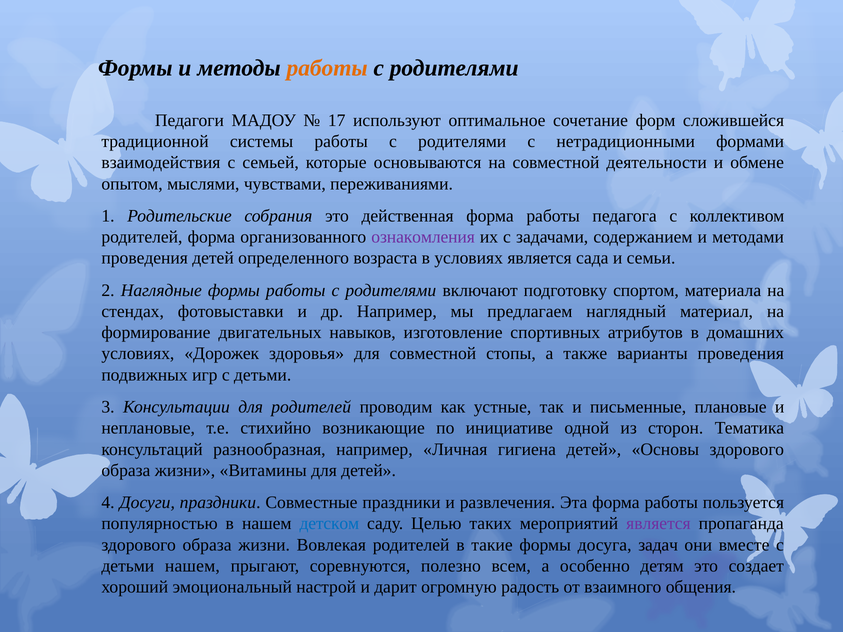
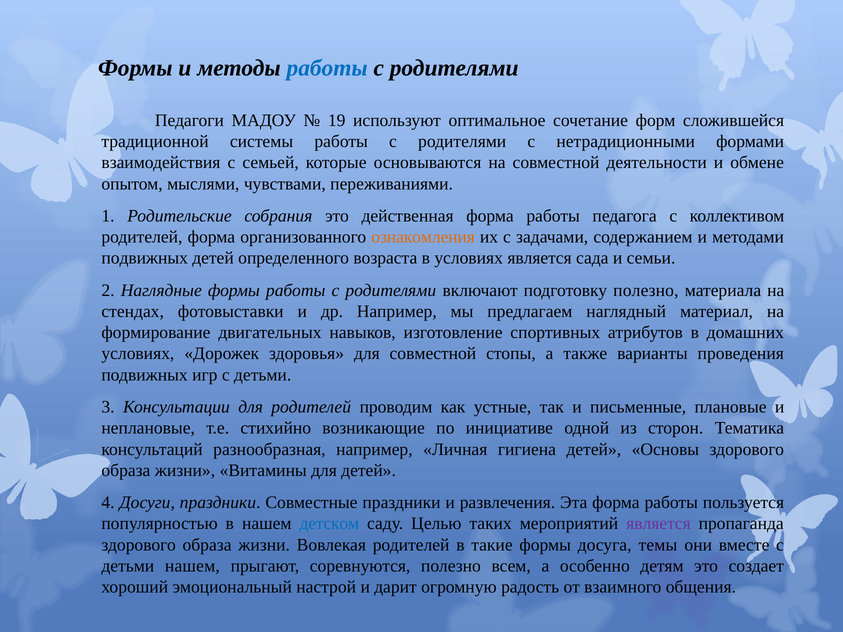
работы at (327, 68) colour: orange -> blue
17: 17 -> 19
ознакомления colour: purple -> orange
проведения at (145, 258): проведения -> подвижных
подготовку спортом: спортом -> полезно
задач: задач -> темы
